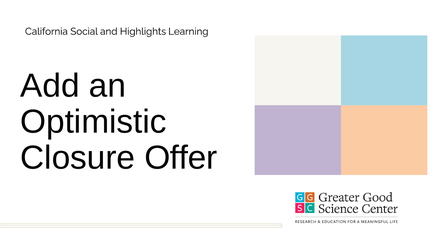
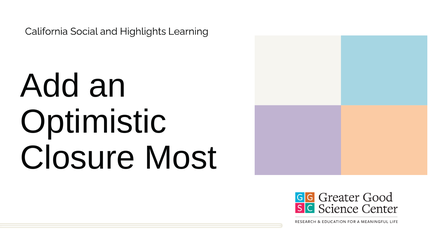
Offer: Offer -> Most
